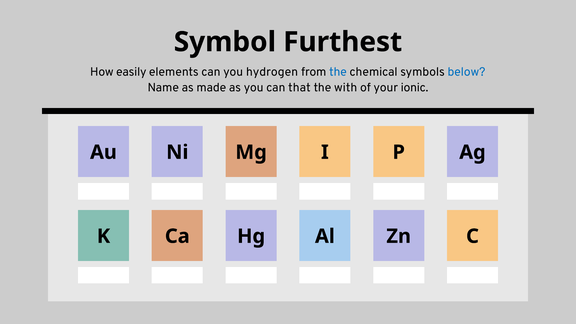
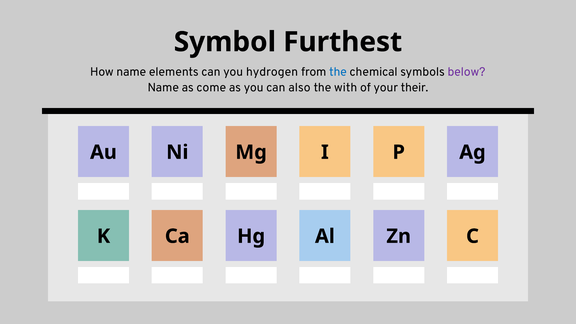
How easily: easily -> name
below colour: blue -> purple
made: made -> come
that: that -> also
ionic: ionic -> their
